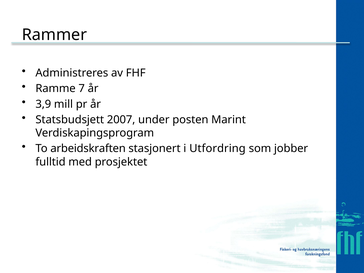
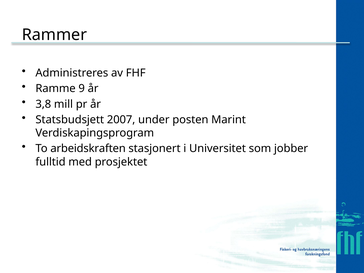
7: 7 -> 9
3,9: 3,9 -> 3,8
Utfordring: Utfordring -> Universitet
